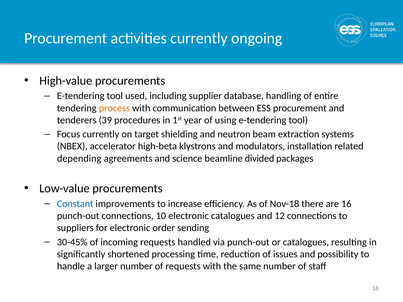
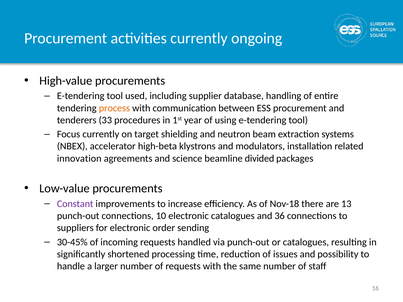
39: 39 -> 33
depending: depending -> innovation
Constant colour: blue -> purple
are 16: 16 -> 13
12: 12 -> 36
